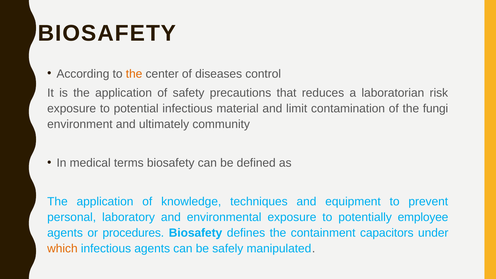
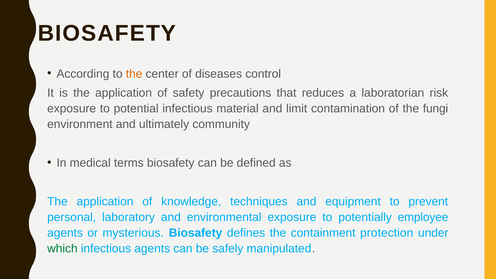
procedures: procedures -> mysterious
capacitors: capacitors -> protection
which colour: orange -> green
